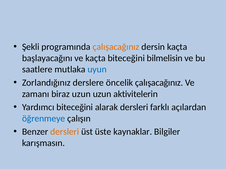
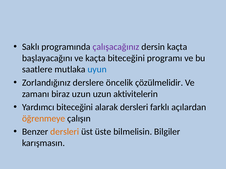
Şekli: Şekli -> Saklı
çalışacağınız at (116, 47) colour: orange -> purple
bilmelisin: bilmelisin -> programı
öncelik çalışacağınız: çalışacağınız -> çözülmelidir
öğrenmeye colour: blue -> orange
kaynaklar: kaynaklar -> bilmelisin
